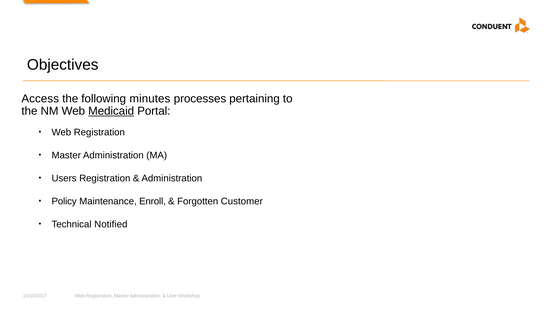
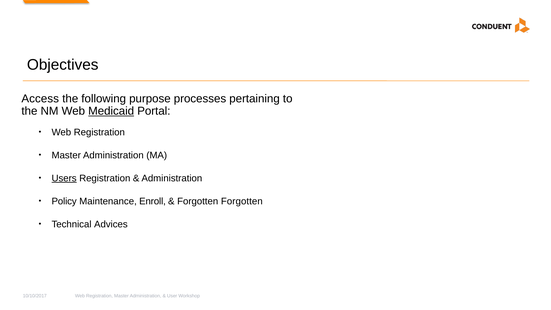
minutes: minutes -> purpose
Users underline: none -> present
Forgotten Customer: Customer -> Forgotten
Notified: Notified -> Advices
